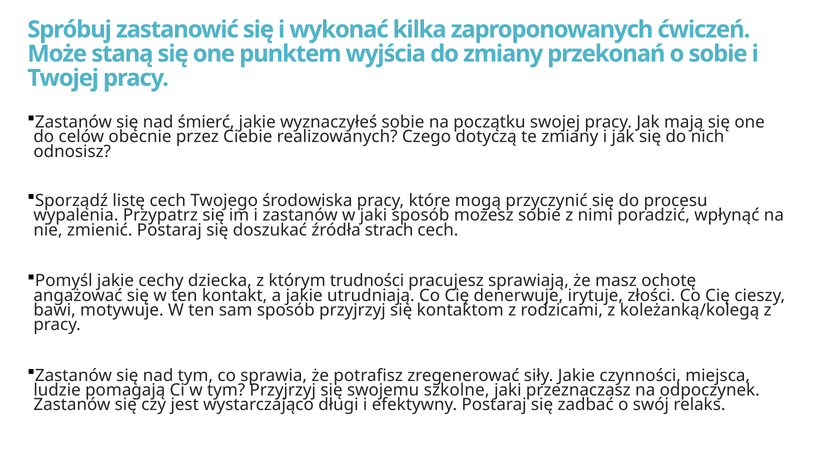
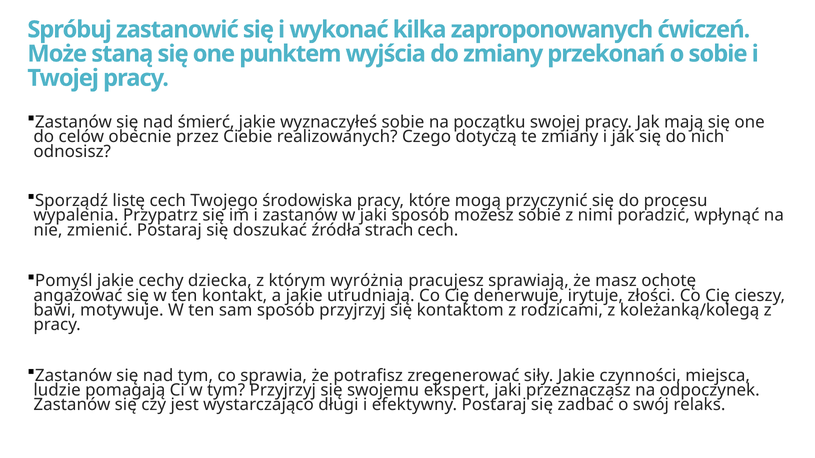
trudności: trudności -> wyróżnia
szkolne: szkolne -> ekspert
